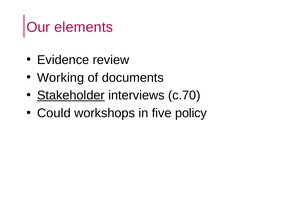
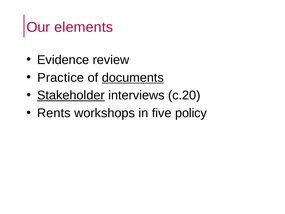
Working: Working -> Practice
documents underline: none -> present
c.70: c.70 -> c.20
Could: Could -> Rents
